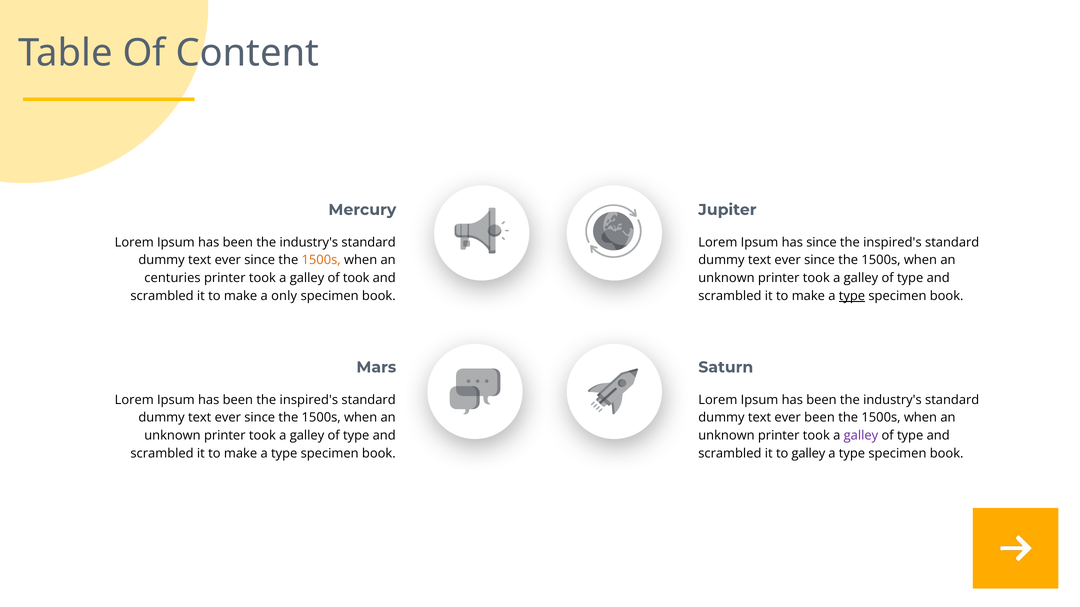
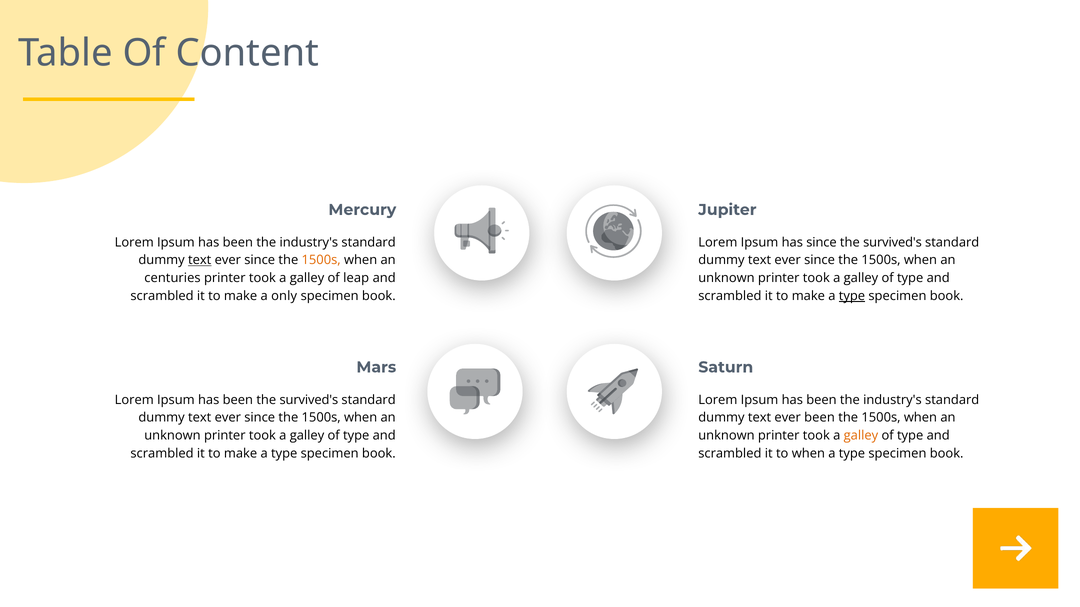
inspired's at (892, 243): inspired's -> survived's
text at (200, 260) underline: none -> present
of took: took -> leap
been the inspired's: inspired's -> survived's
galley at (861, 436) colour: purple -> orange
to galley: galley -> when
